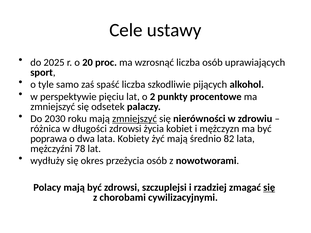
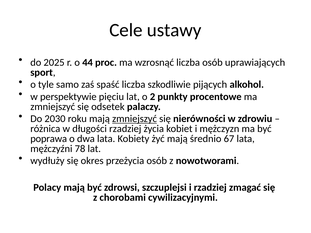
20: 20 -> 44
długości zdrowsi: zdrowsi -> rzadziej
82: 82 -> 67
się at (269, 188) underline: present -> none
